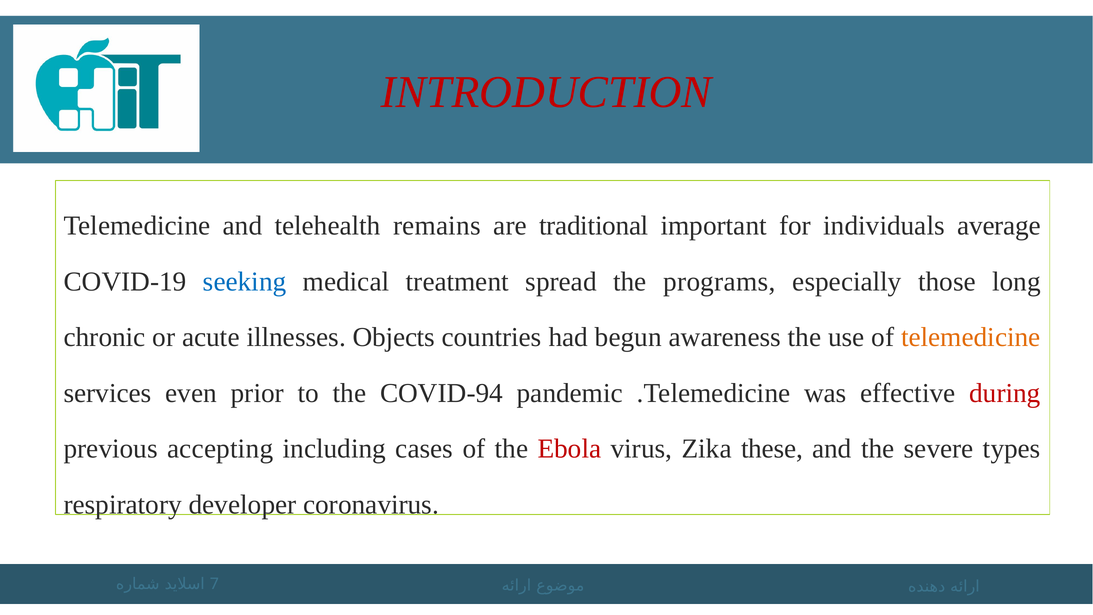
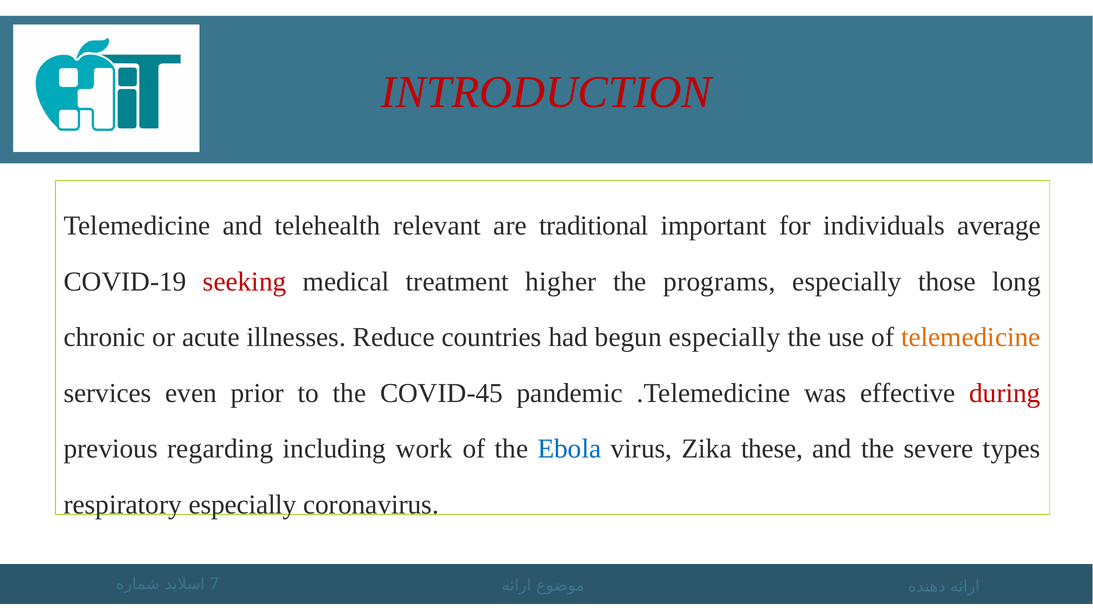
remains: remains -> relevant
seeking colour: blue -> red
spread: spread -> higher
Objects: Objects -> Reduce
begun awareness: awareness -> especially
COVID-94: COVID-94 -> COVID-45
accepting: accepting -> regarding
cases: cases -> work
Ebola colour: red -> blue
respiratory developer: developer -> especially
